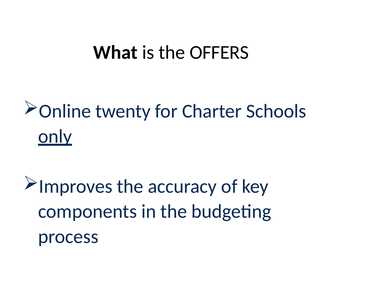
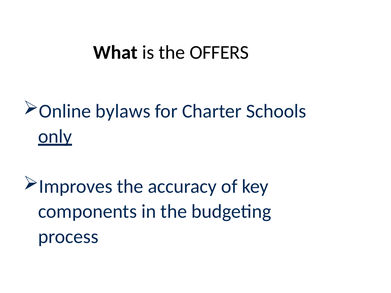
twenty: twenty -> bylaws
